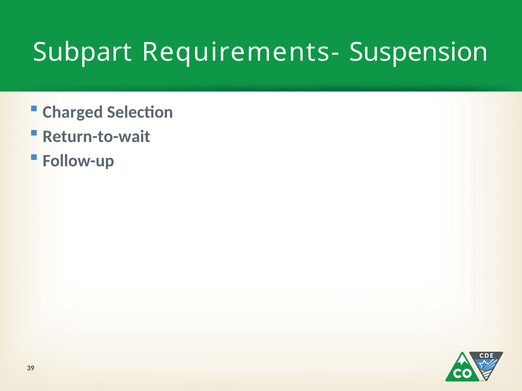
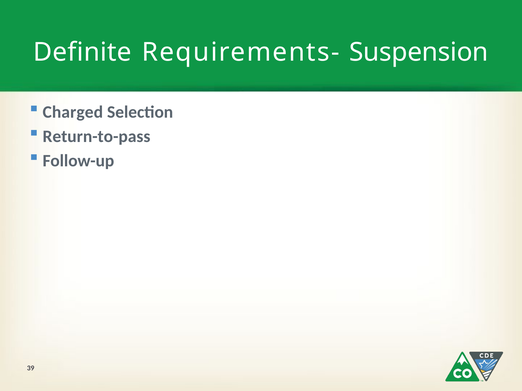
Subpart: Subpart -> Definite
Return-to-wait: Return-to-wait -> Return-to-pass
